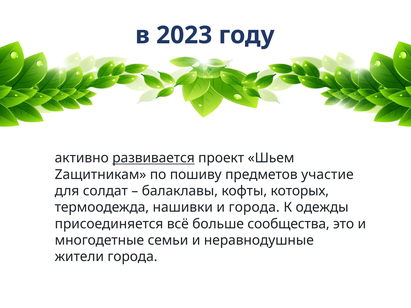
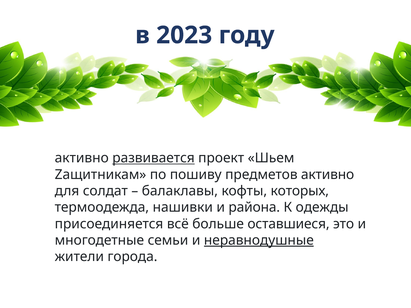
предметов участие: участие -> активно
и города: города -> района
сообщества: сообщества -> оставшиеся
неравнодушные underline: none -> present
